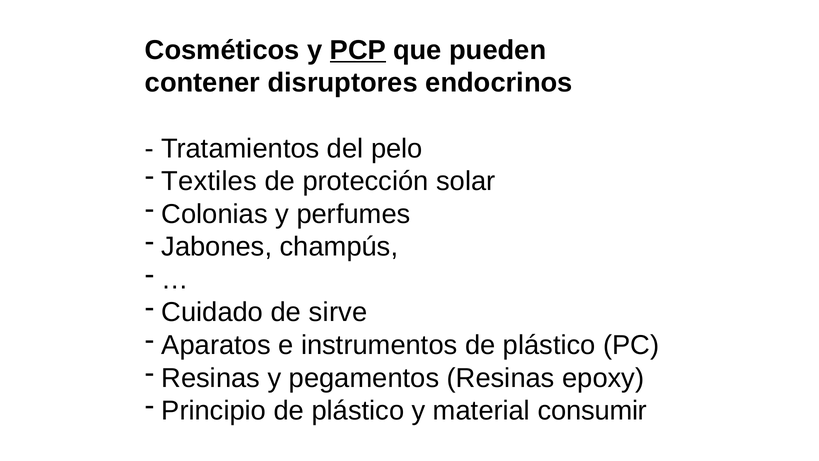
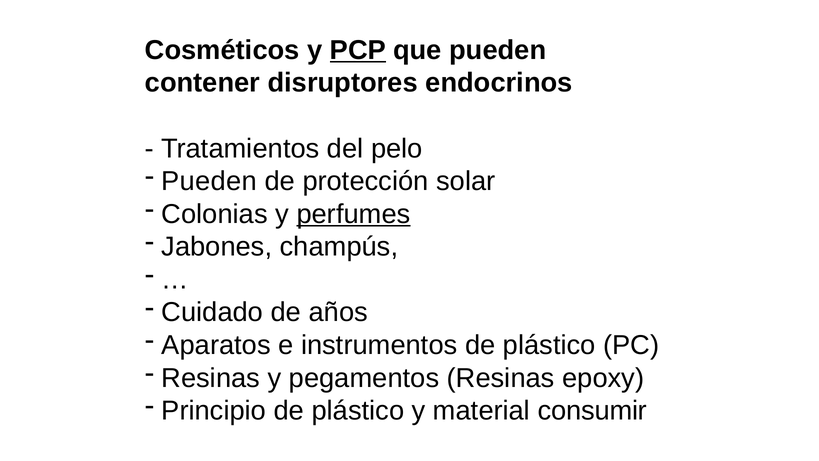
Textiles at (209, 181): Textiles -> Pueden
perfumes underline: none -> present
sirve: sirve -> años
